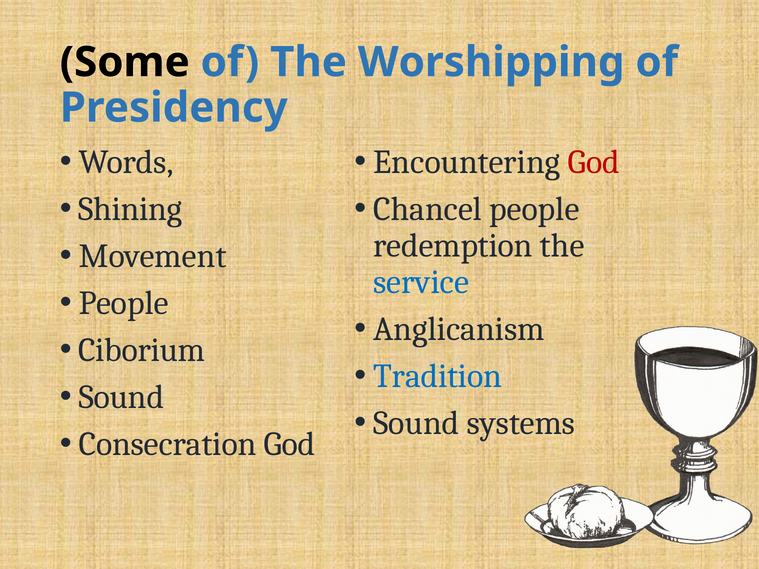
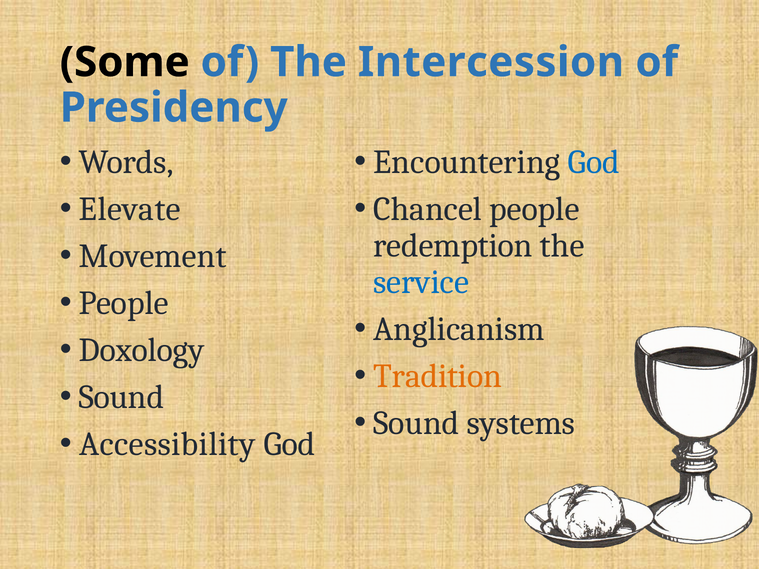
Worshipping: Worshipping -> Intercession
God at (594, 162) colour: red -> blue
Shining: Shining -> Elevate
Ciborium: Ciborium -> Doxology
Tradition colour: blue -> orange
Consecration: Consecration -> Accessibility
